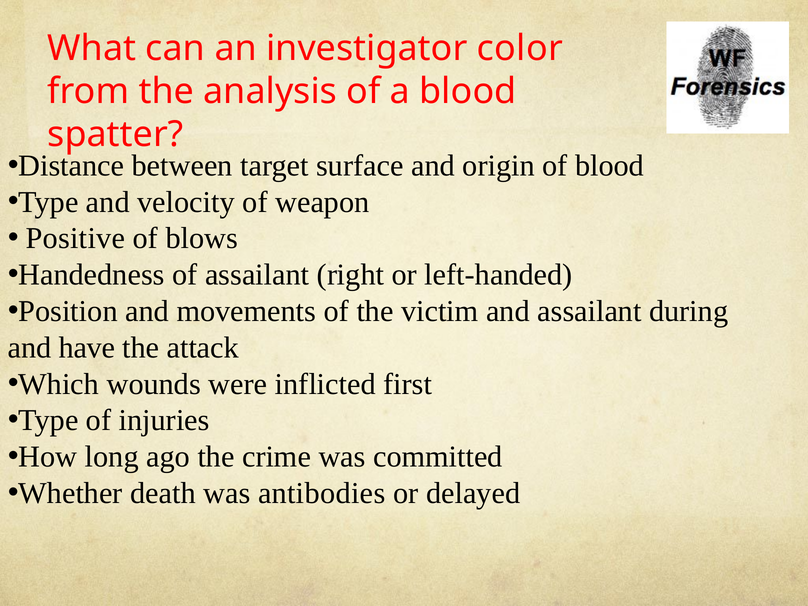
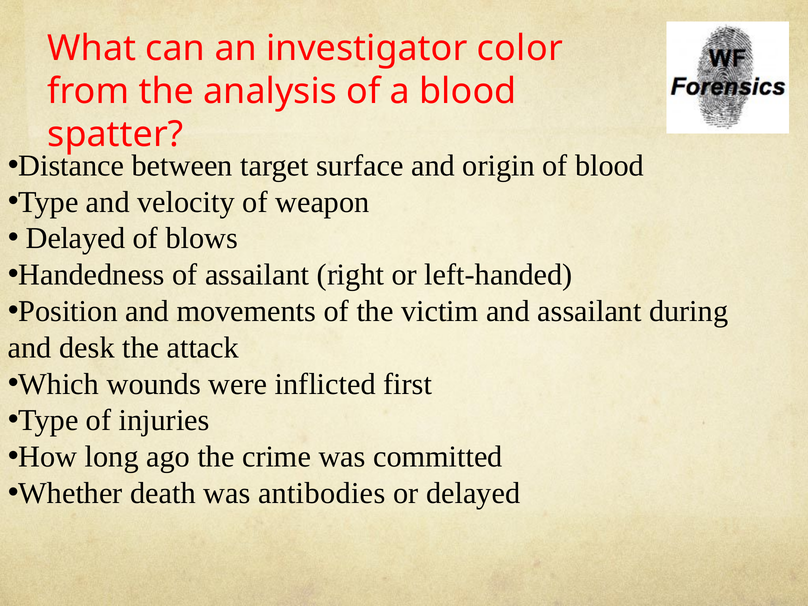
Positive at (75, 238): Positive -> Delayed
have: have -> desk
